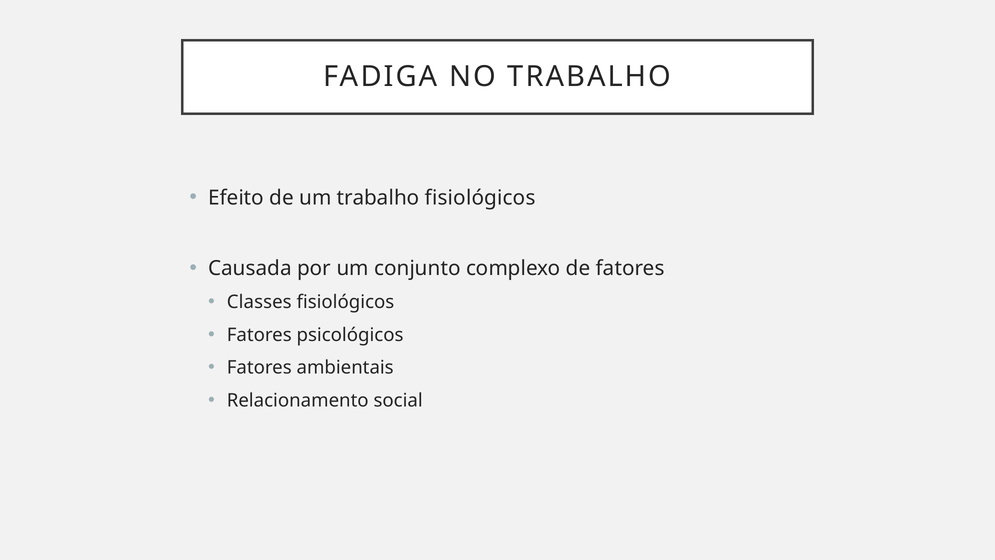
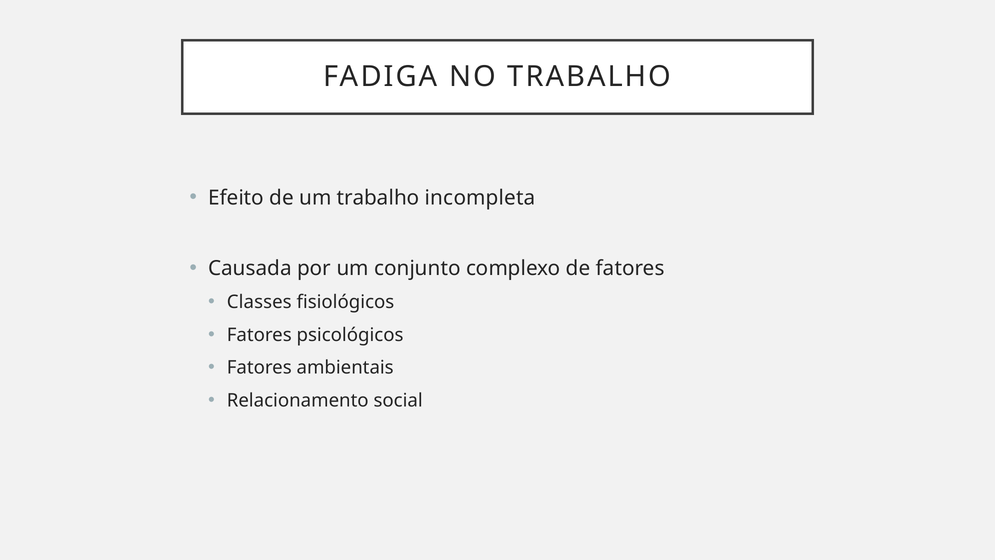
trabalho fisiológicos: fisiológicos -> incompleta
